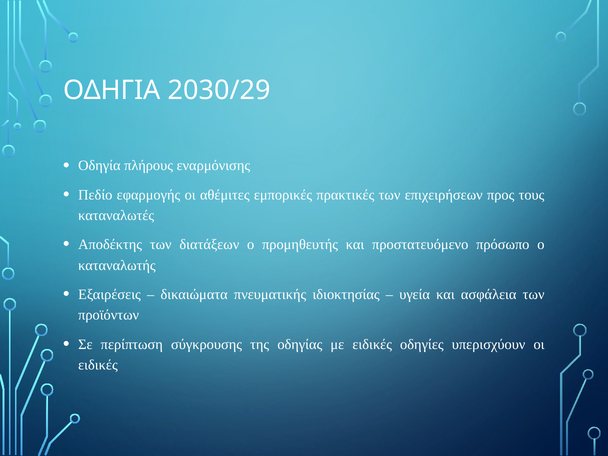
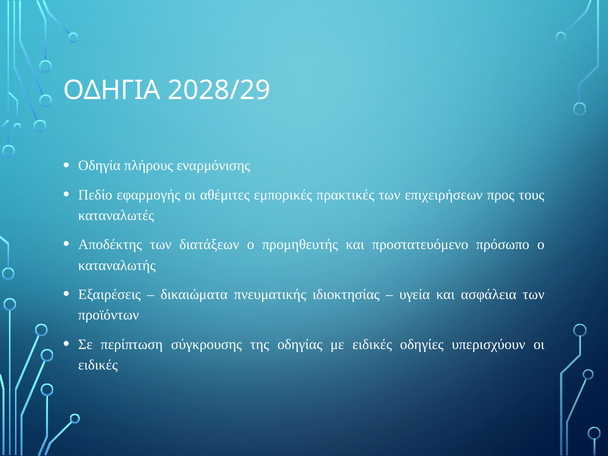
2030/29: 2030/29 -> 2028/29
